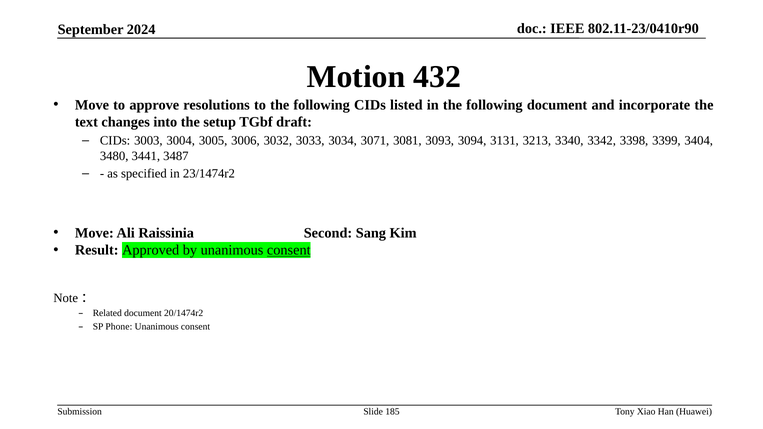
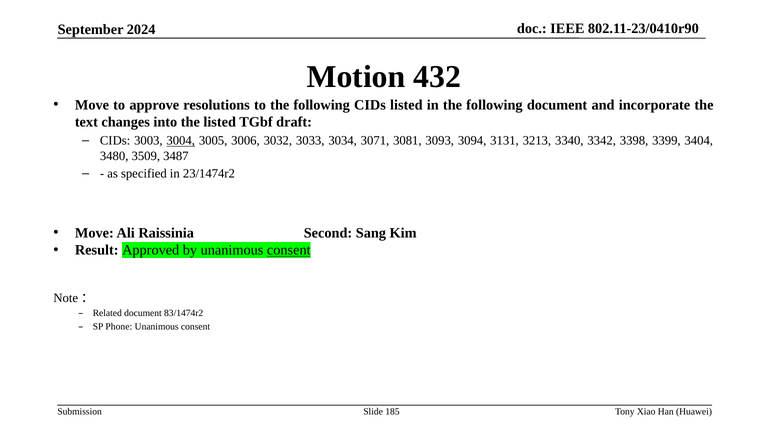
the setup: setup -> listed
3004 underline: none -> present
3441: 3441 -> 3509
20/1474r2: 20/1474r2 -> 83/1474r2
